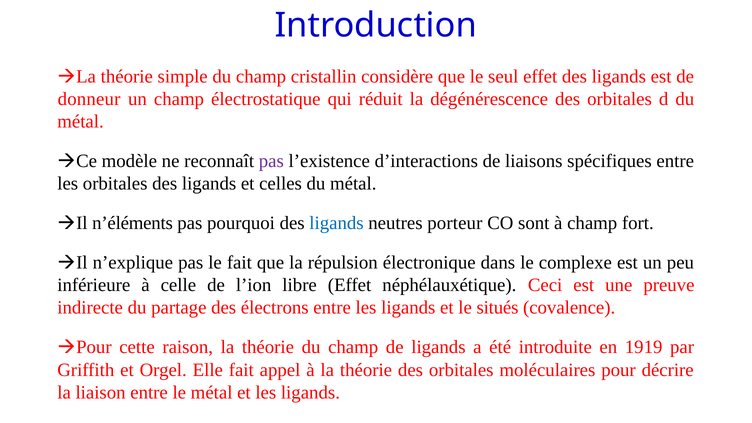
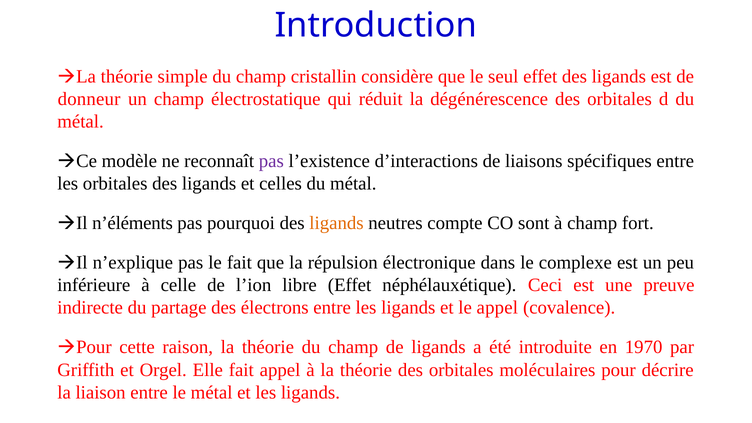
ligands at (336, 223) colour: blue -> orange
porteur: porteur -> compte
le situés: situés -> appel
1919: 1919 -> 1970
